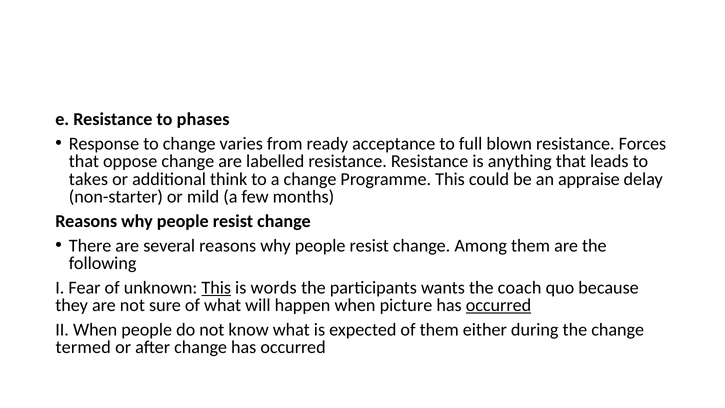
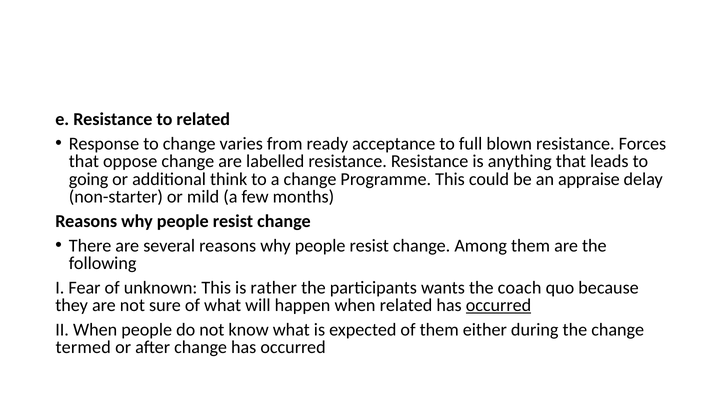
to phases: phases -> related
takes: takes -> going
This at (216, 287) underline: present -> none
words: words -> rather
when picture: picture -> related
